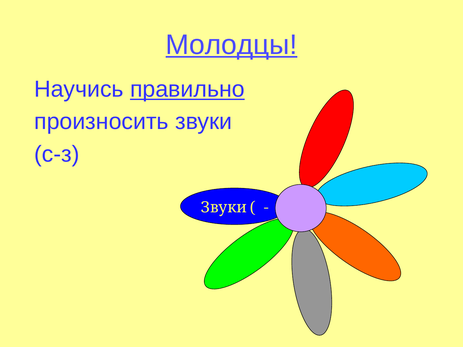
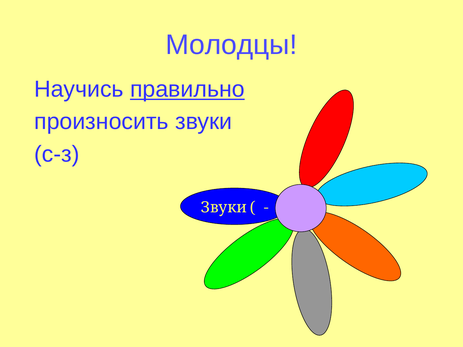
Молодцы underline: present -> none
